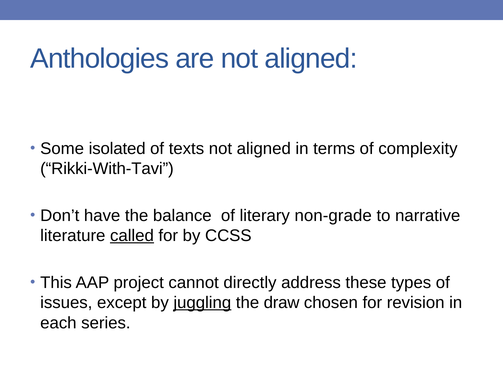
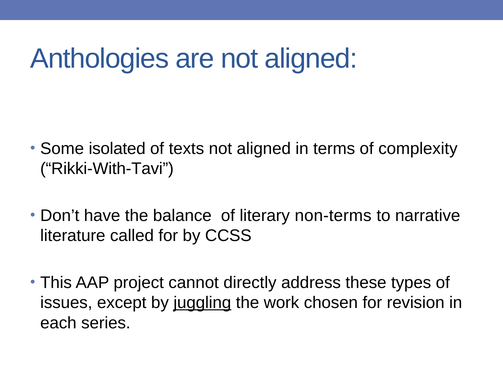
non-grade: non-grade -> non-terms
called underline: present -> none
draw: draw -> work
